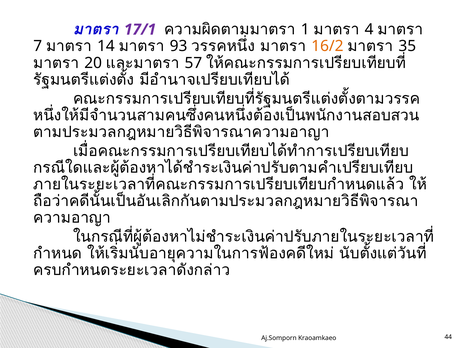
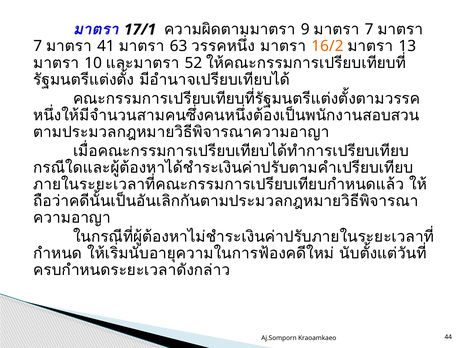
17/1 colour: purple -> black
1: 1 -> 9
4 at (369, 29): 4 -> 7
14: 14 -> 41
93: 93 -> 63
35: 35 -> 13
20: 20 -> 10
57: 57 -> 52
